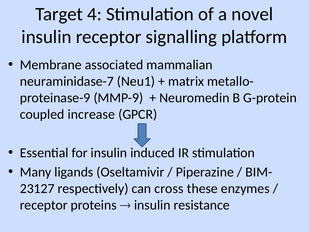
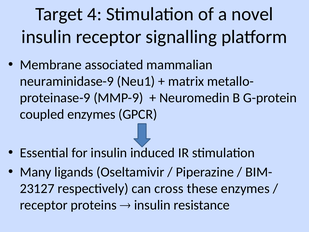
neuraminidase-7: neuraminidase-7 -> neuraminidase-9
coupled increase: increase -> enzymes
